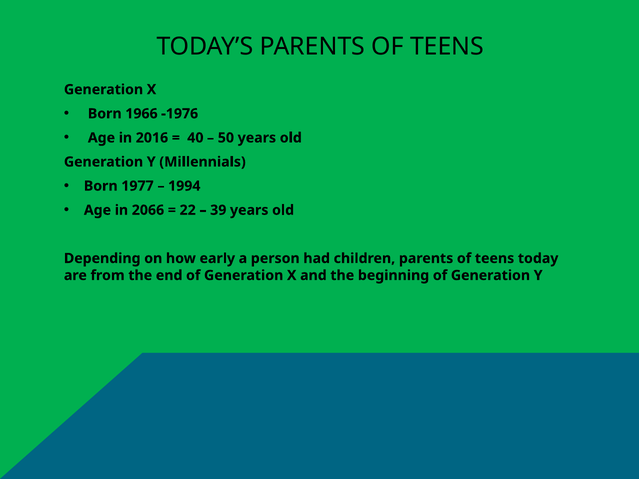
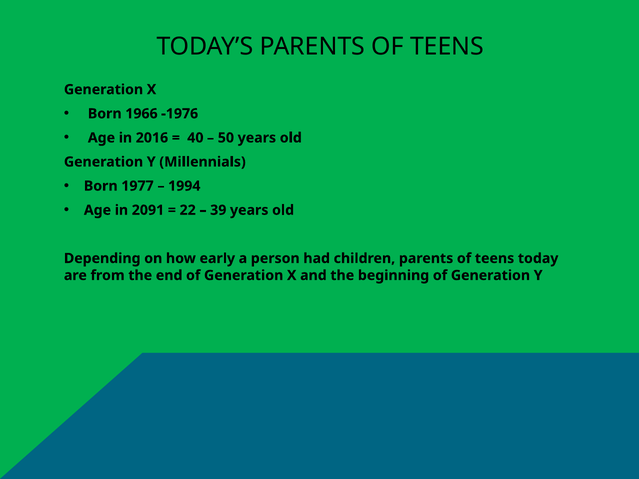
2066: 2066 -> 2091
